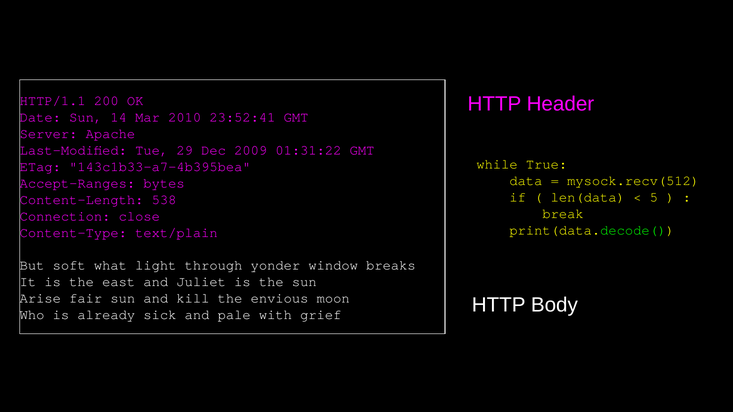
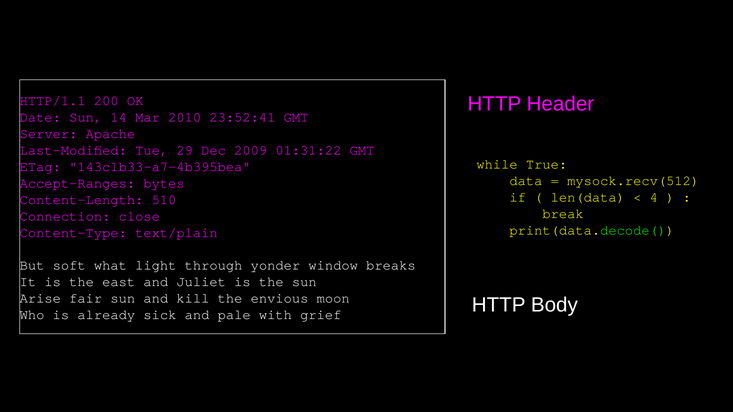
5: 5 -> 4
538: 538 -> 510
